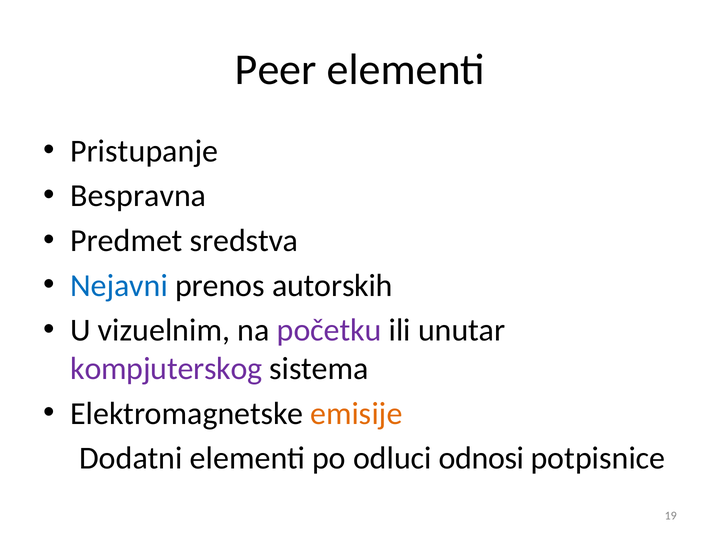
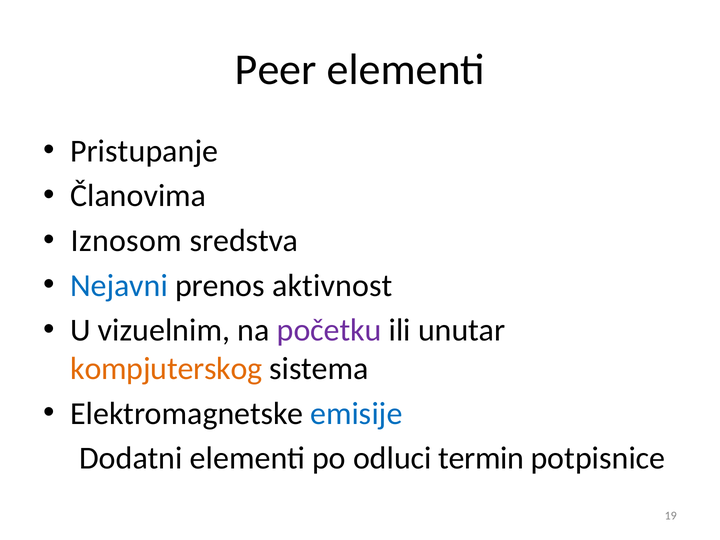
Bespravna: Bespravna -> Članovima
Predmet: Predmet -> Iznosom
autorskih: autorskih -> aktivnost
kompjuterskog colour: purple -> orange
emisije colour: orange -> blue
odnosi: odnosi -> termin
